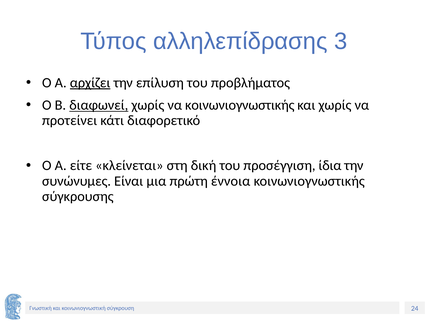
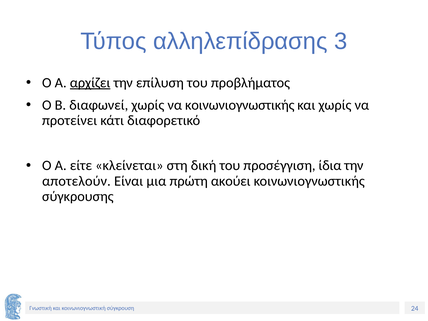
διαφωνεί underline: present -> none
συνώνυμες: συνώνυμες -> αποτελούν
έννοια: έννοια -> ακούει
